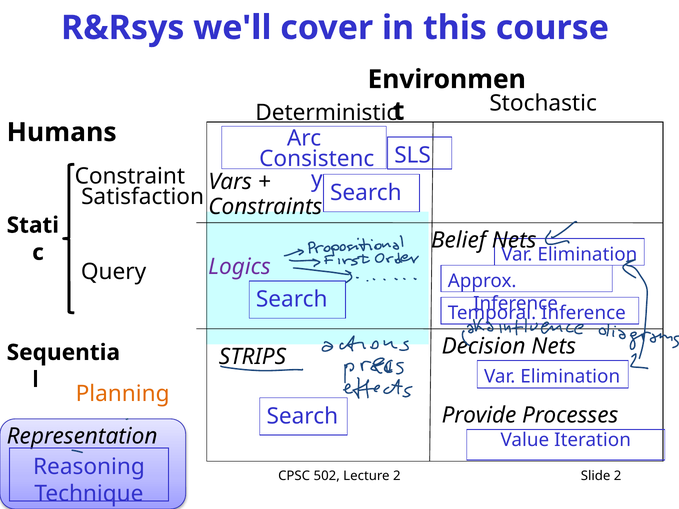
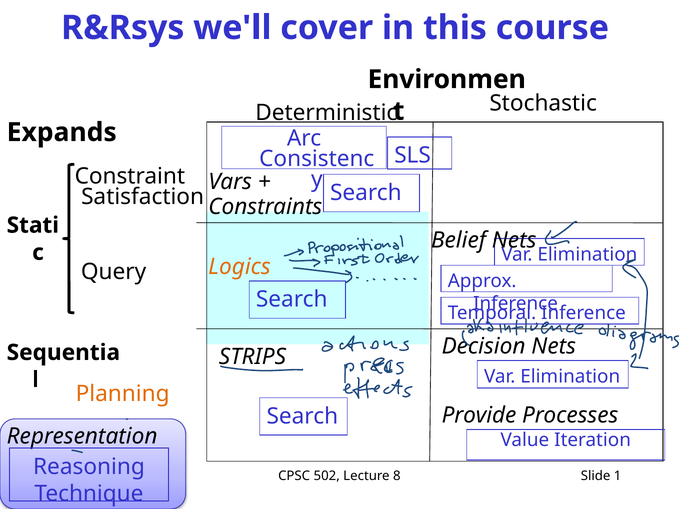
Humans: Humans -> Expands
Logics colour: purple -> orange
Lecture 2: 2 -> 8
Slide 2: 2 -> 1
